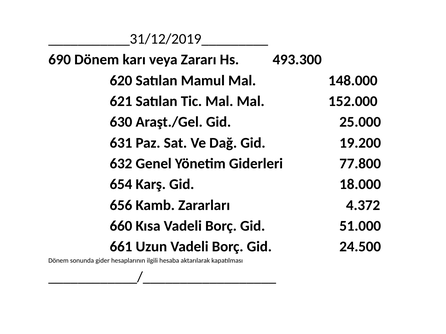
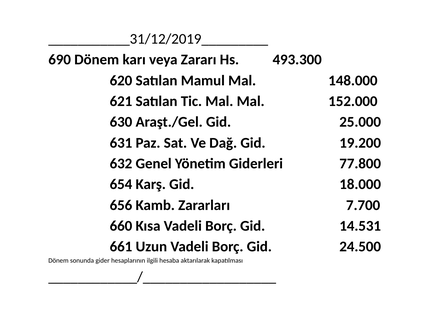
4.372: 4.372 -> 7.700
51.000: 51.000 -> 14.531
